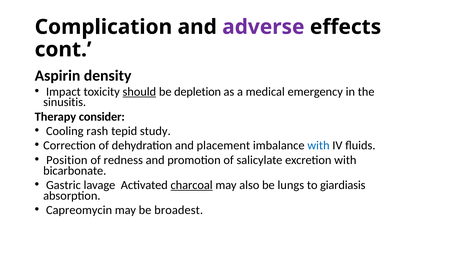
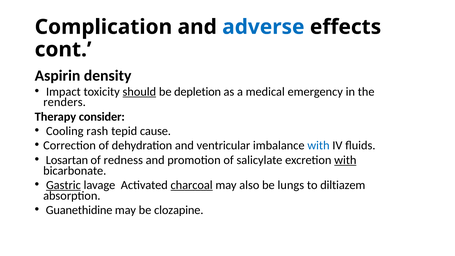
adverse colour: purple -> blue
sinusitis: sinusitis -> renders
study: study -> cause
placement: placement -> ventricular
Position: Position -> Losartan
with at (345, 160) underline: none -> present
Gastric underline: none -> present
giardiasis: giardiasis -> diltiazem
Capreomycin: Capreomycin -> Guanethidine
broadest: broadest -> clozapine
